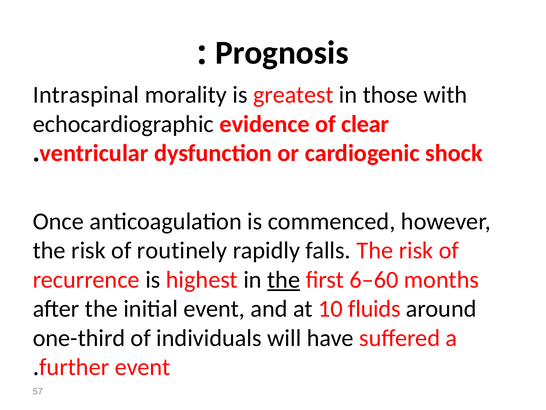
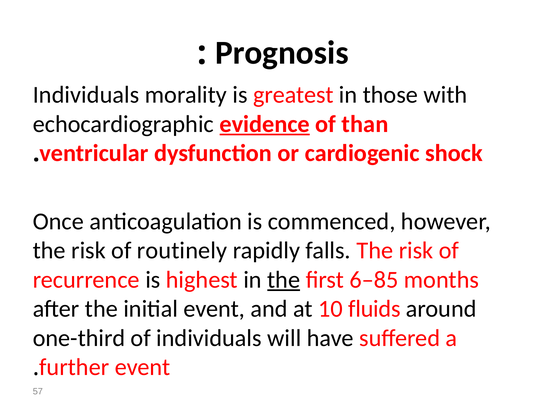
Intraspinal at (86, 95): Intraspinal -> Individuals
evidence underline: none -> present
clear: clear -> than
6–60: 6–60 -> 6–85
